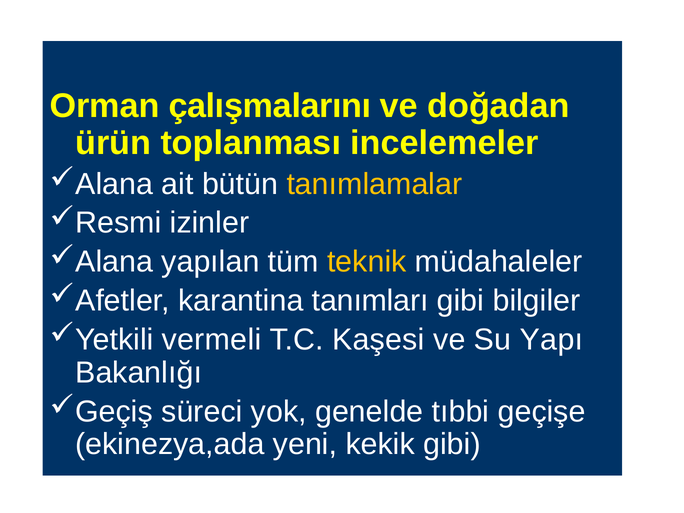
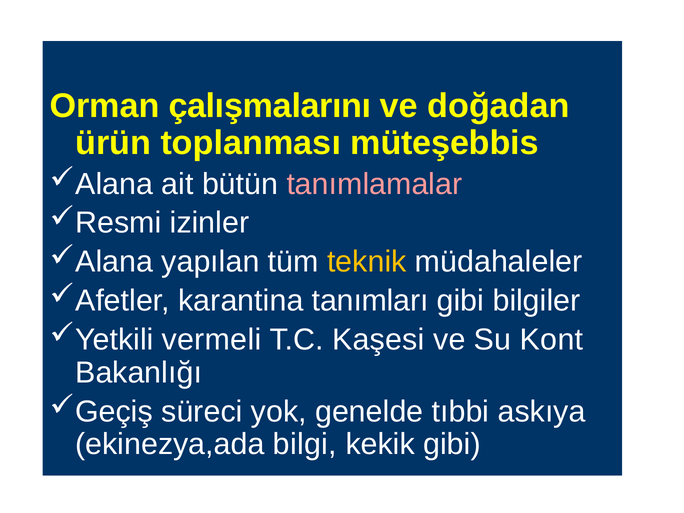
incelemeler: incelemeler -> müteşebbis
tanımlamalar colour: yellow -> pink
Yapı: Yapı -> Kont
geçişe: geçişe -> askıya
yeni: yeni -> bilgi
